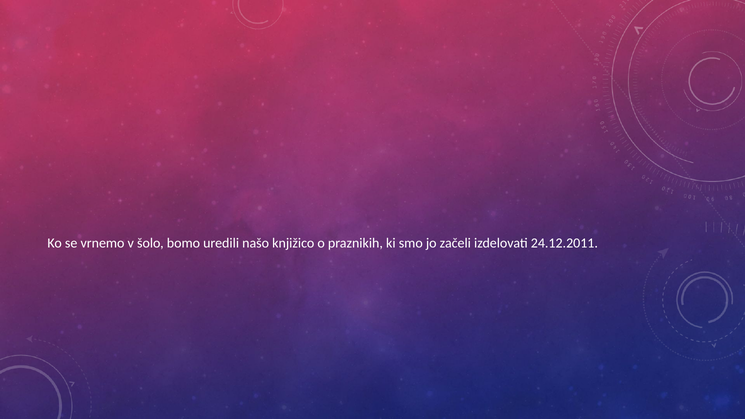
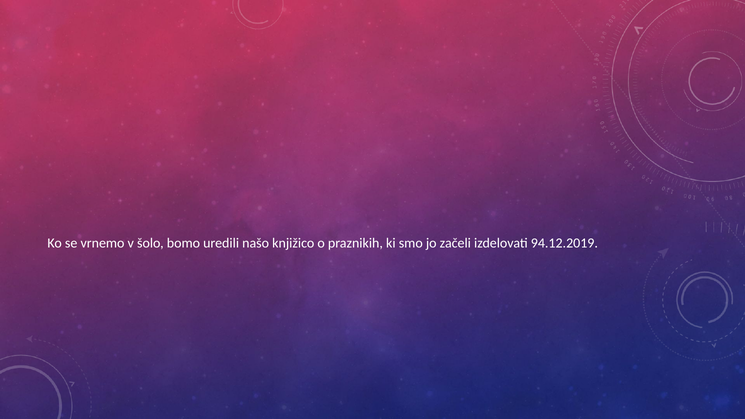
24.12.2011: 24.12.2011 -> 94.12.2019
